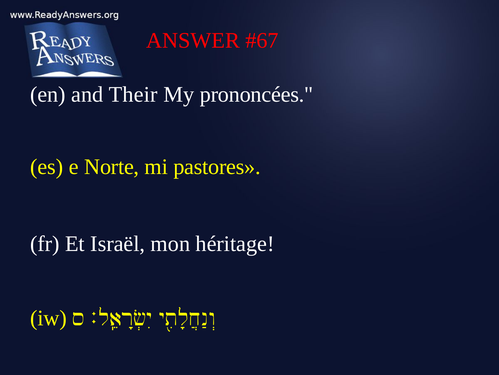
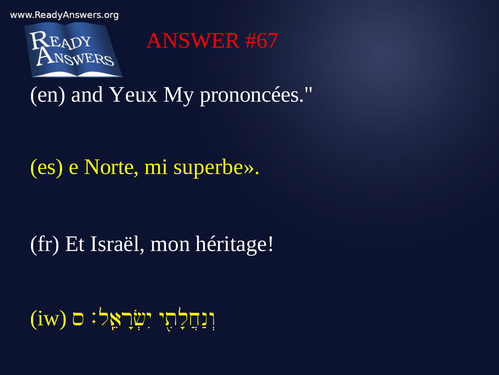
Their: Their -> Yeux
pastores: pastores -> superbe
